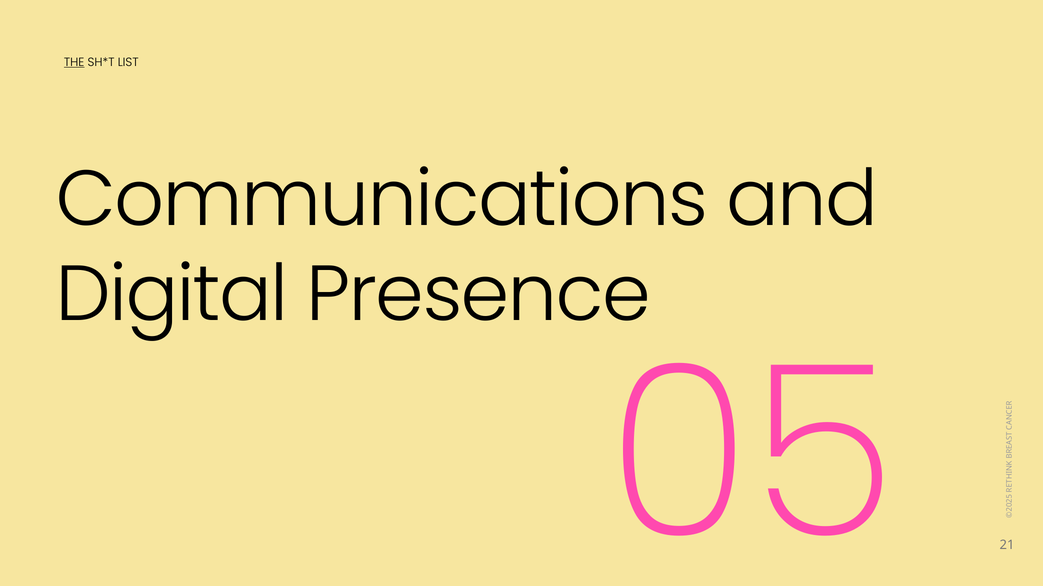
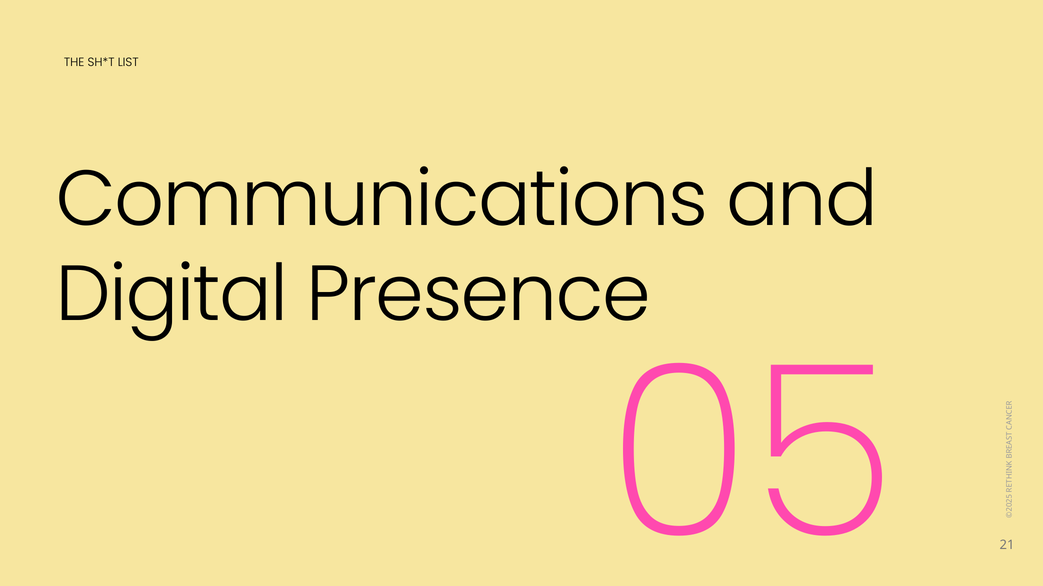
THE underline: present -> none
